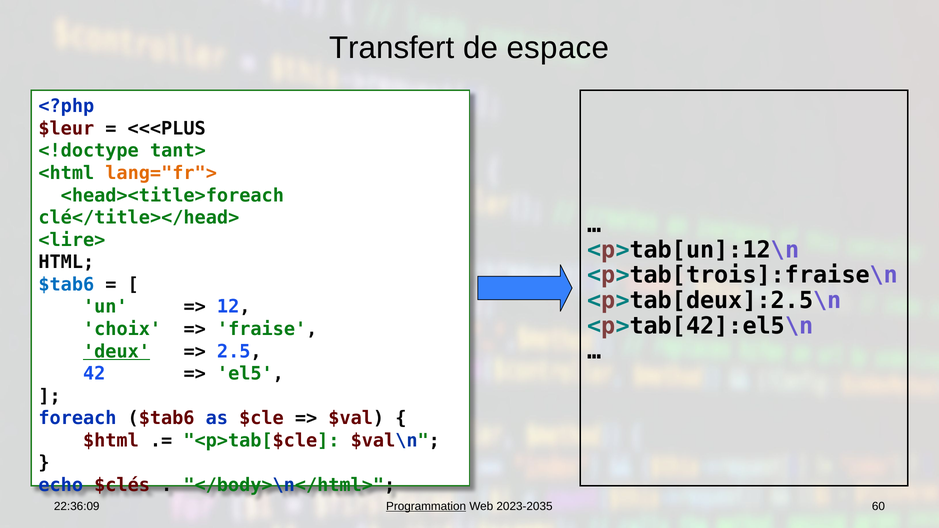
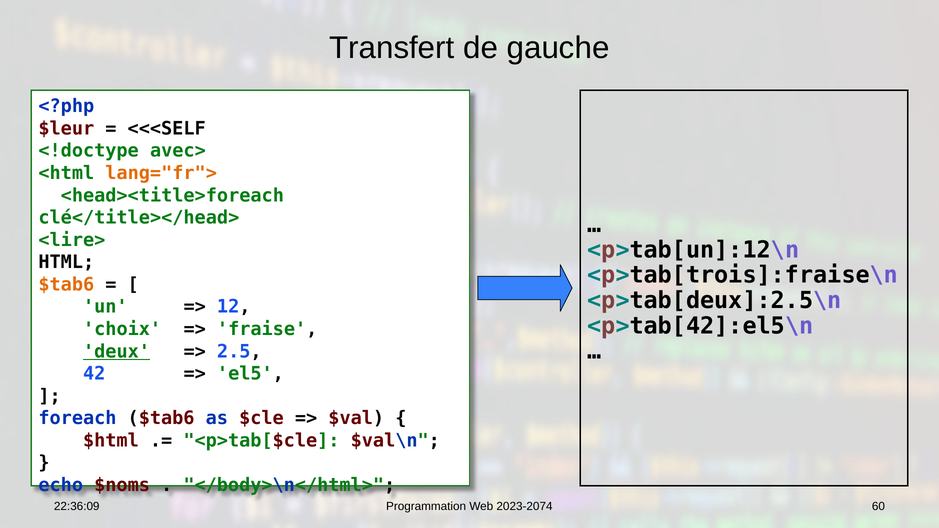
espace: espace -> gauche
<<<PLUS: <<<PLUS -> <<<SELF
tant>: tant> -> avec>
$tab6 at (66, 285) colour: blue -> orange
$clés: $clés -> $noms
Programmation underline: present -> none
2023-2035: 2023-2035 -> 2023-2074
